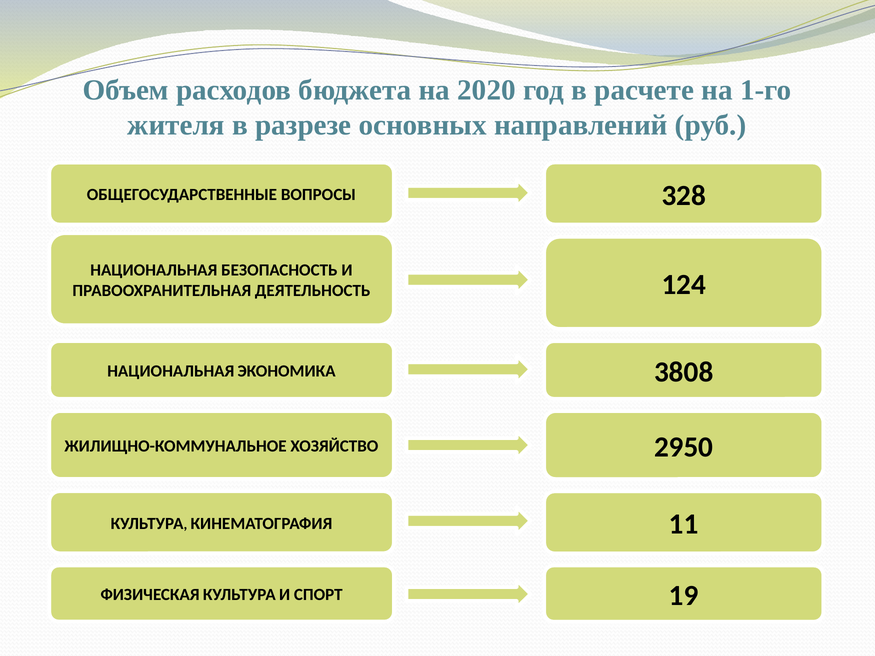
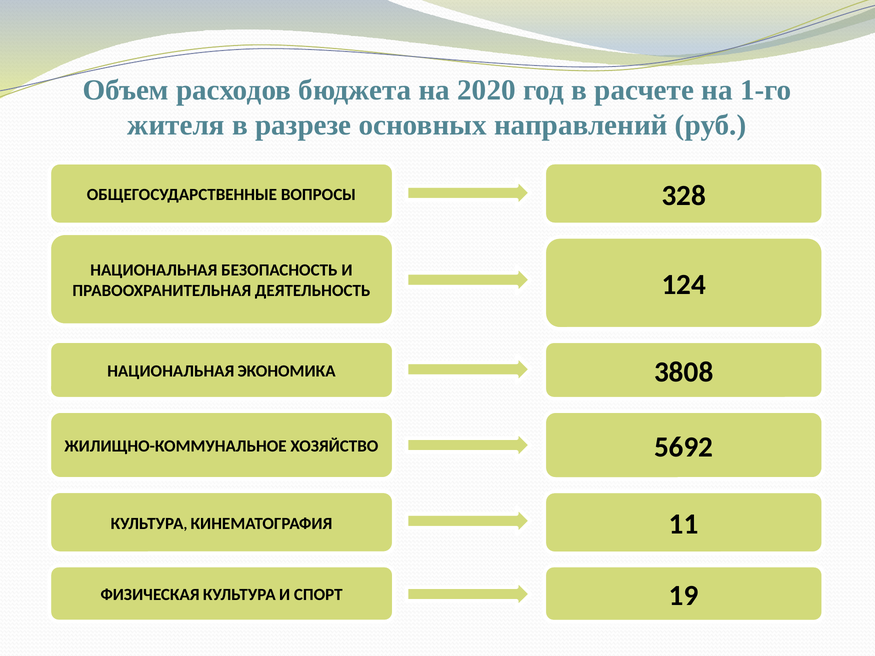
2950: 2950 -> 5692
